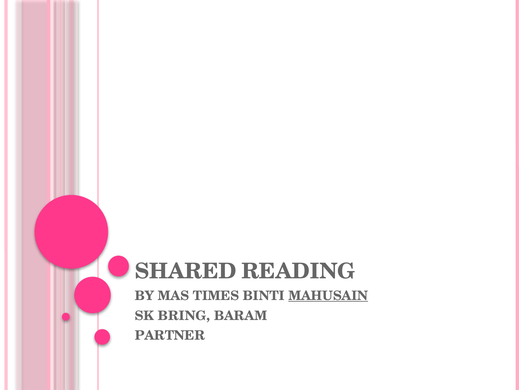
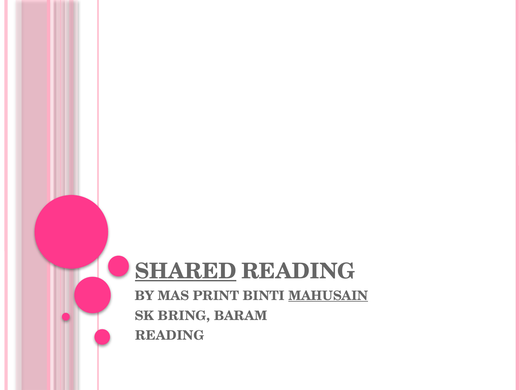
SHARED underline: none -> present
TIMES: TIMES -> PRINT
PARTNER at (170, 335): PARTNER -> READING
